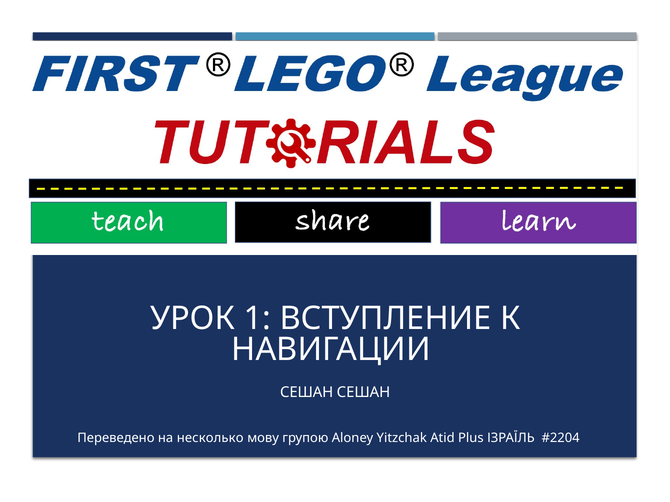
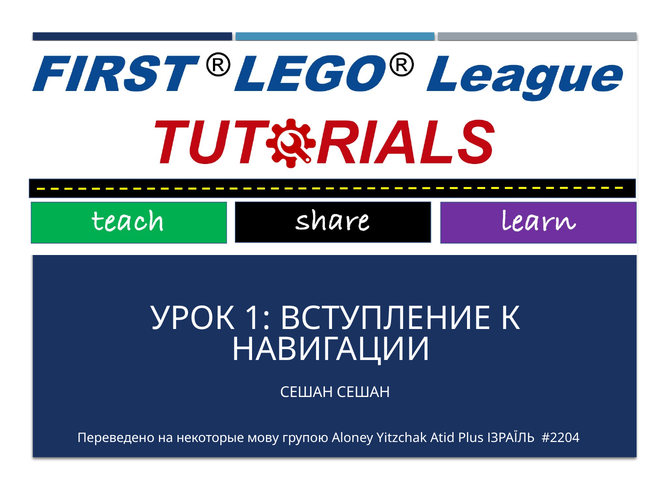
несколько: несколько -> некоторые
